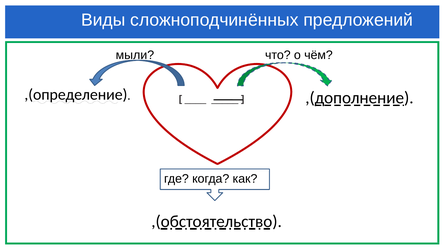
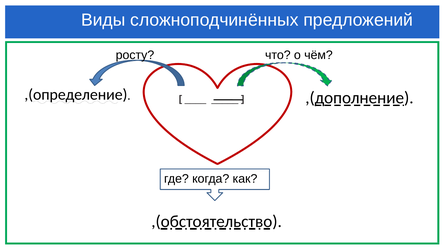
мыли: мыли -> росту
